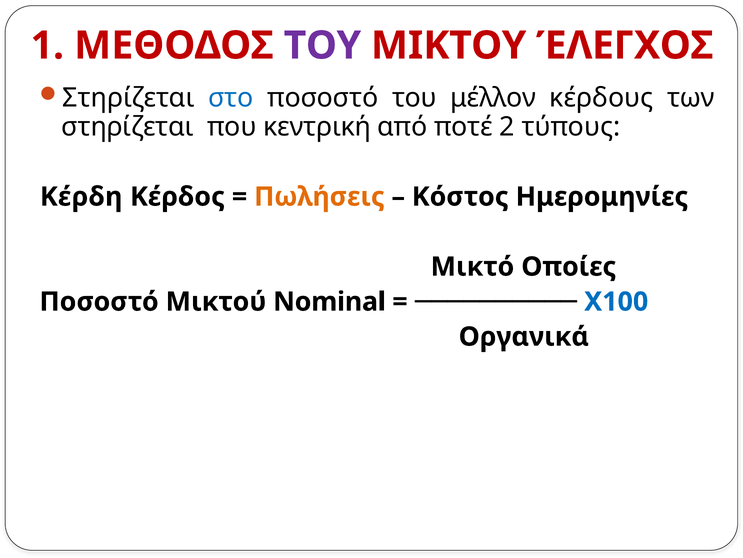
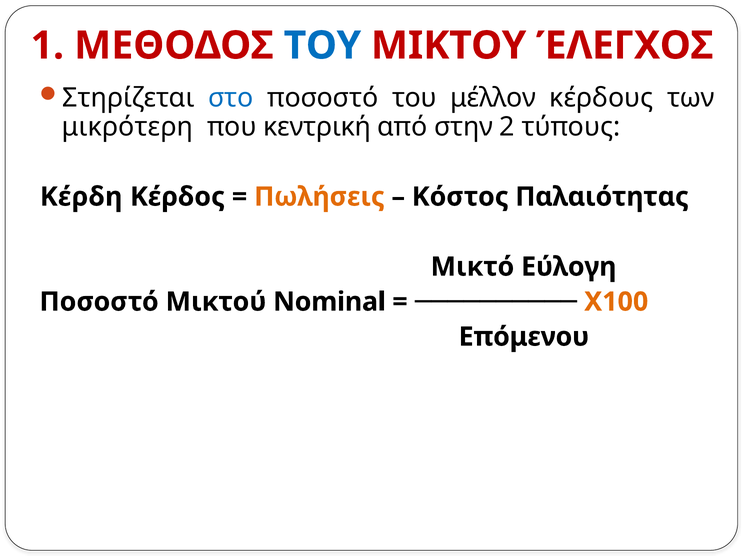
ΤΟΥ at (322, 46) colour: purple -> blue
στηρίζεται at (128, 127): στηρίζεται -> μικρότερη
ποτέ: ποτέ -> στην
Ημερομηνίες: Ημερομηνίες -> Παλαιότητας
Οποίες: Οποίες -> Εύλογη
Χ100 colour: blue -> orange
Οργανικά: Οργανικά -> Επόμενου
